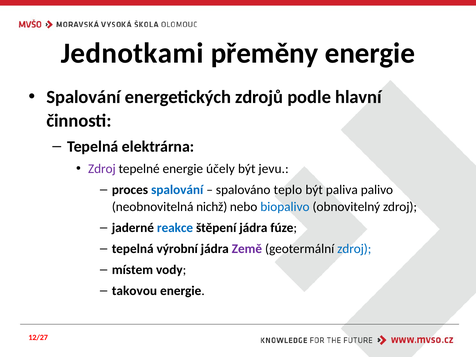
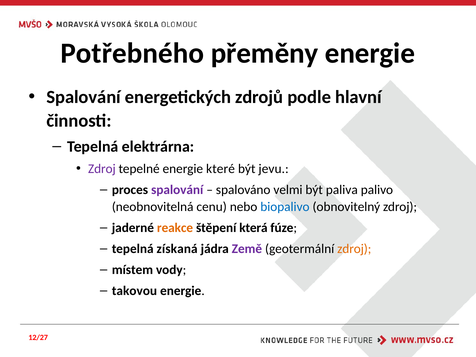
Jednotkami: Jednotkami -> Potřebného
účely: účely -> které
spalování at (177, 190) colour: blue -> purple
teplo: teplo -> velmi
nichž: nichž -> cenu
reakce colour: blue -> orange
štěpení jádra: jádra -> která
výrobní: výrobní -> získaná
zdroj at (354, 249) colour: blue -> orange
